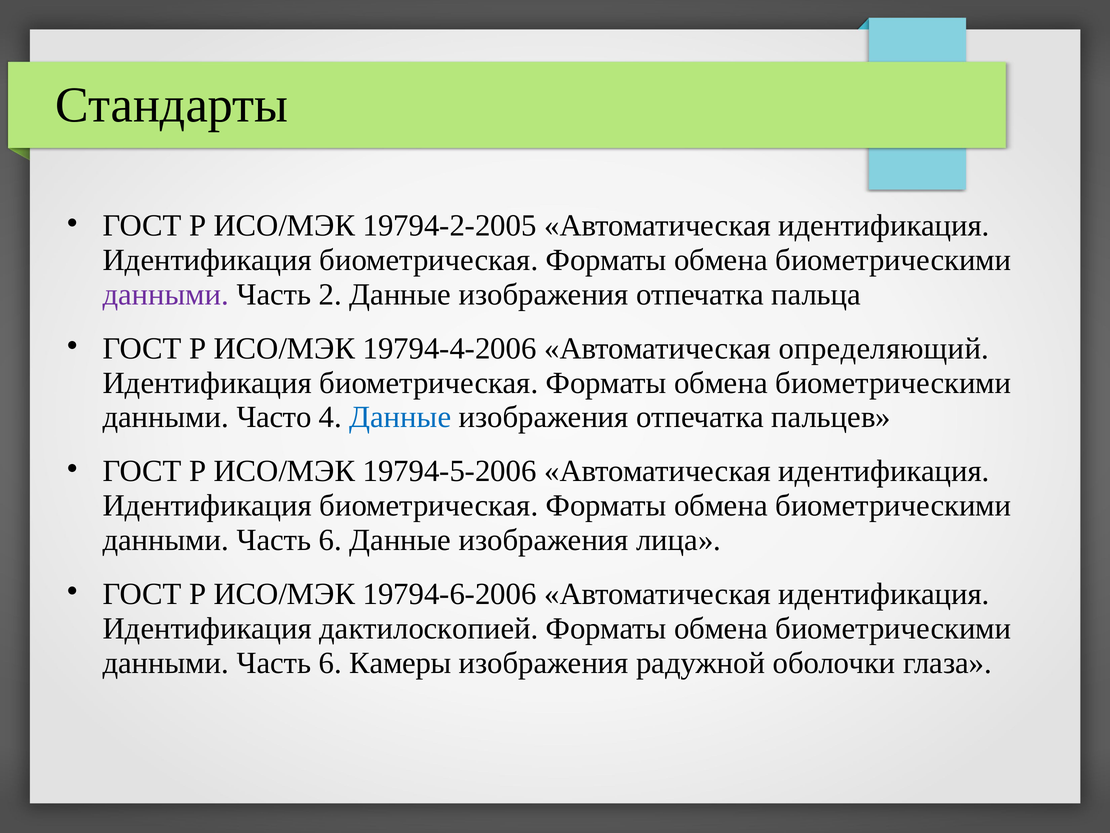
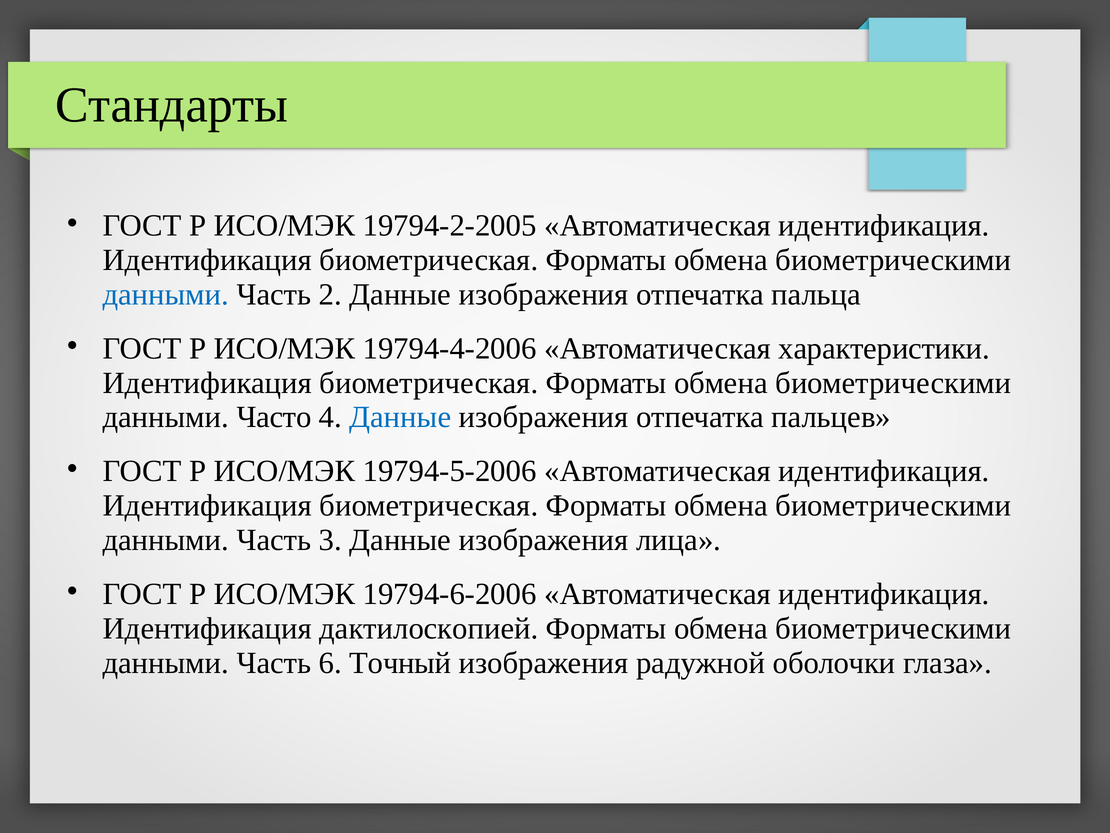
данными at (166, 294) colour: purple -> blue
определяющий: определяющий -> характеристики
6 at (330, 540): 6 -> 3
Камеры: Камеры -> Точный
